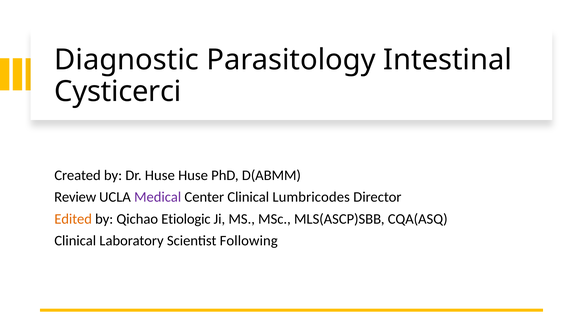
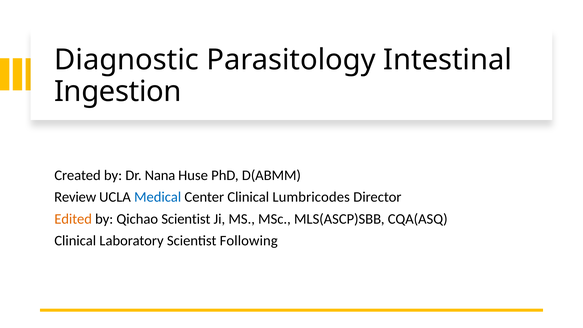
Cysticerci: Cysticerci -> Ingestion
Dr Huse: Huse -> Nana
Medical colour: purple -> blue
Qichao Etiologic: Etiologic -> Scientist
